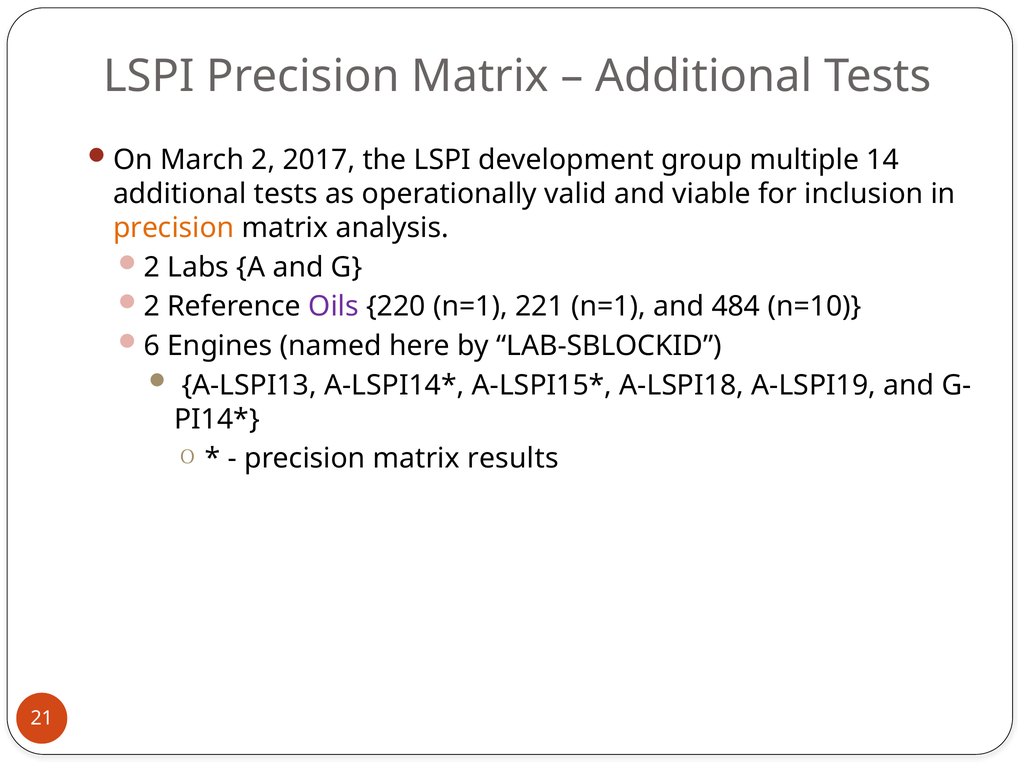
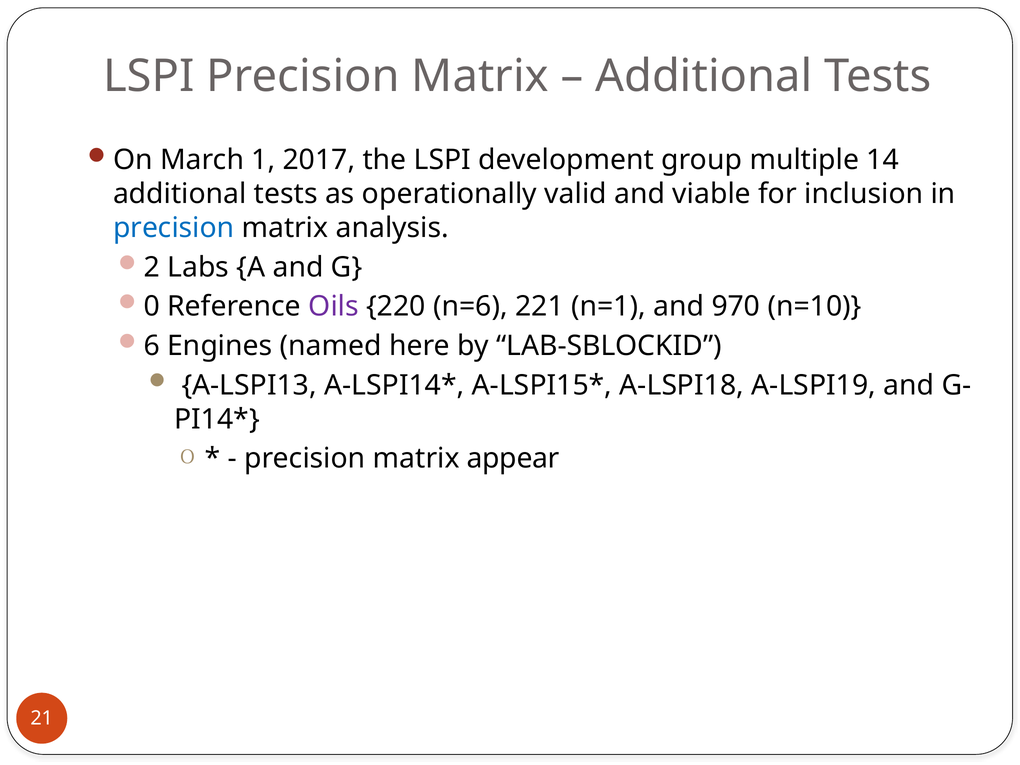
March 2: 2 -> 1
precision at (174, 228) colour: orange -> blue
2 at (152, 307): 2 -> 0
220 n=1: n=1 -> n=6
484: 484 -> 970
results: results -> appear
